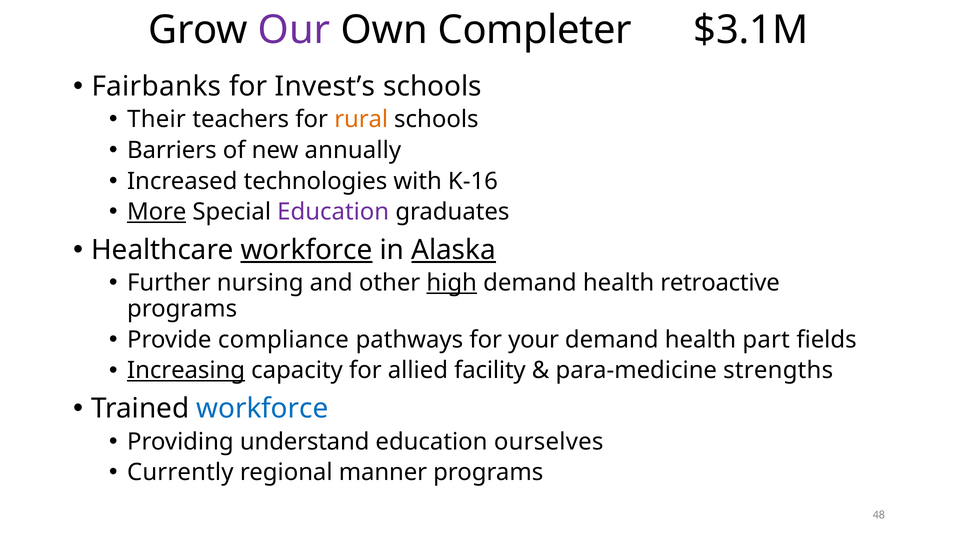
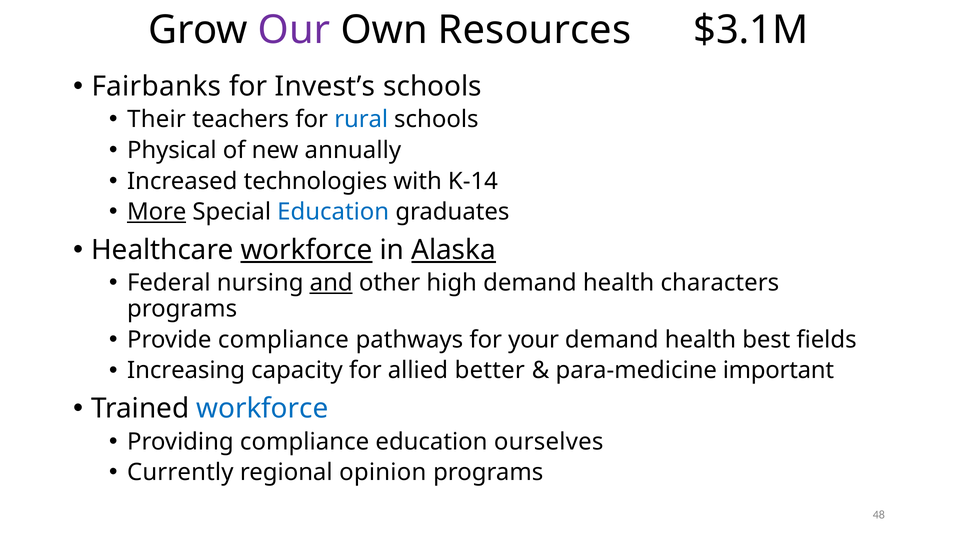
Completer: Completer -> Resources
rural colour: orange -> blue
Barriers: Barriers -> Physical
K-16: K-16 -> K-14
Education at (333, 212) colour: purple -> blue
Further: Further -> Federal
and underline: none -> present
high underline: present -> none
retroactive: retroactive -> characters
part: part -> best
Increasing underline: present -> none
facility: facility -> better
strengths: strengths -> important
Providing understand: understand -> compliance
manner: manner -> opinion
